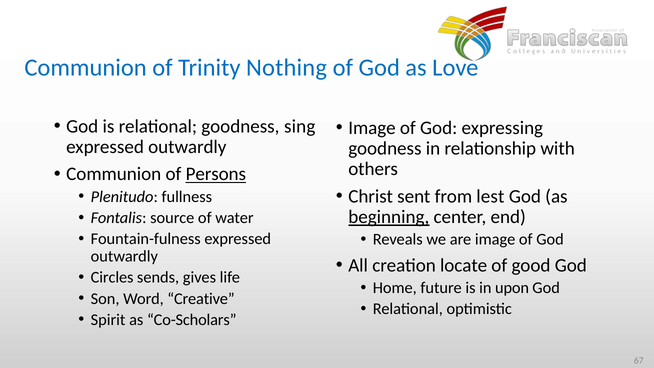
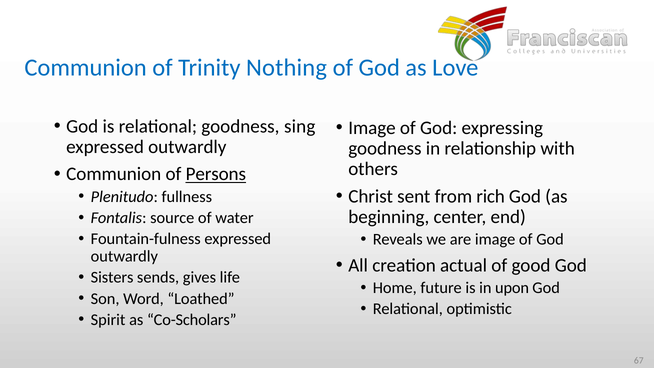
lest: lest -> rich
beginning underline: present -> none
locate: locate -> actual
Circles: Circles -> Sisters
Creative: Creative -> Loathed
